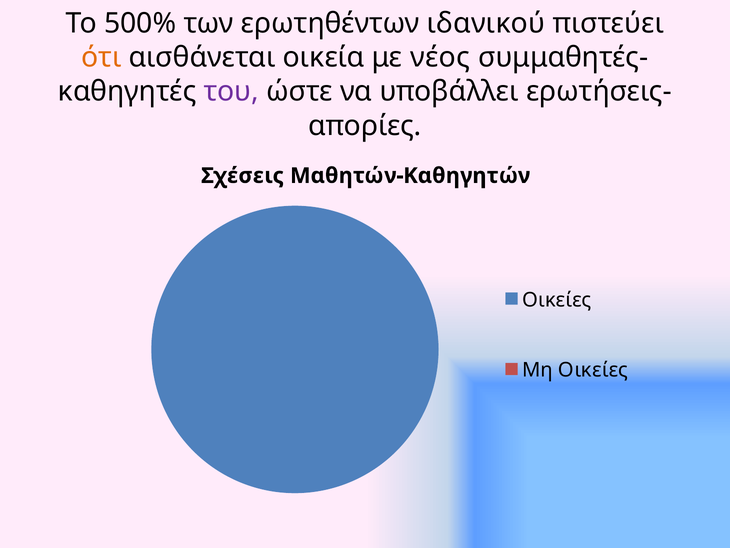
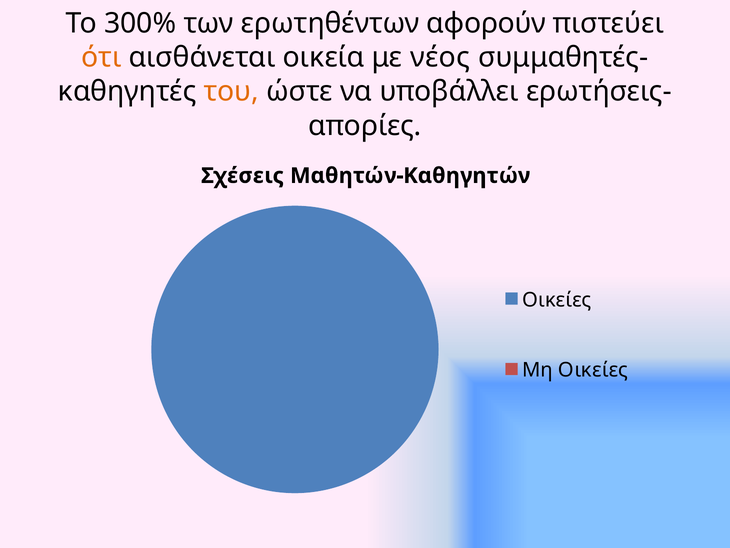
500%: 500% -> 300%
ιδανικού: ιδανικού -> αφορούν
του colour: purple -> orange
